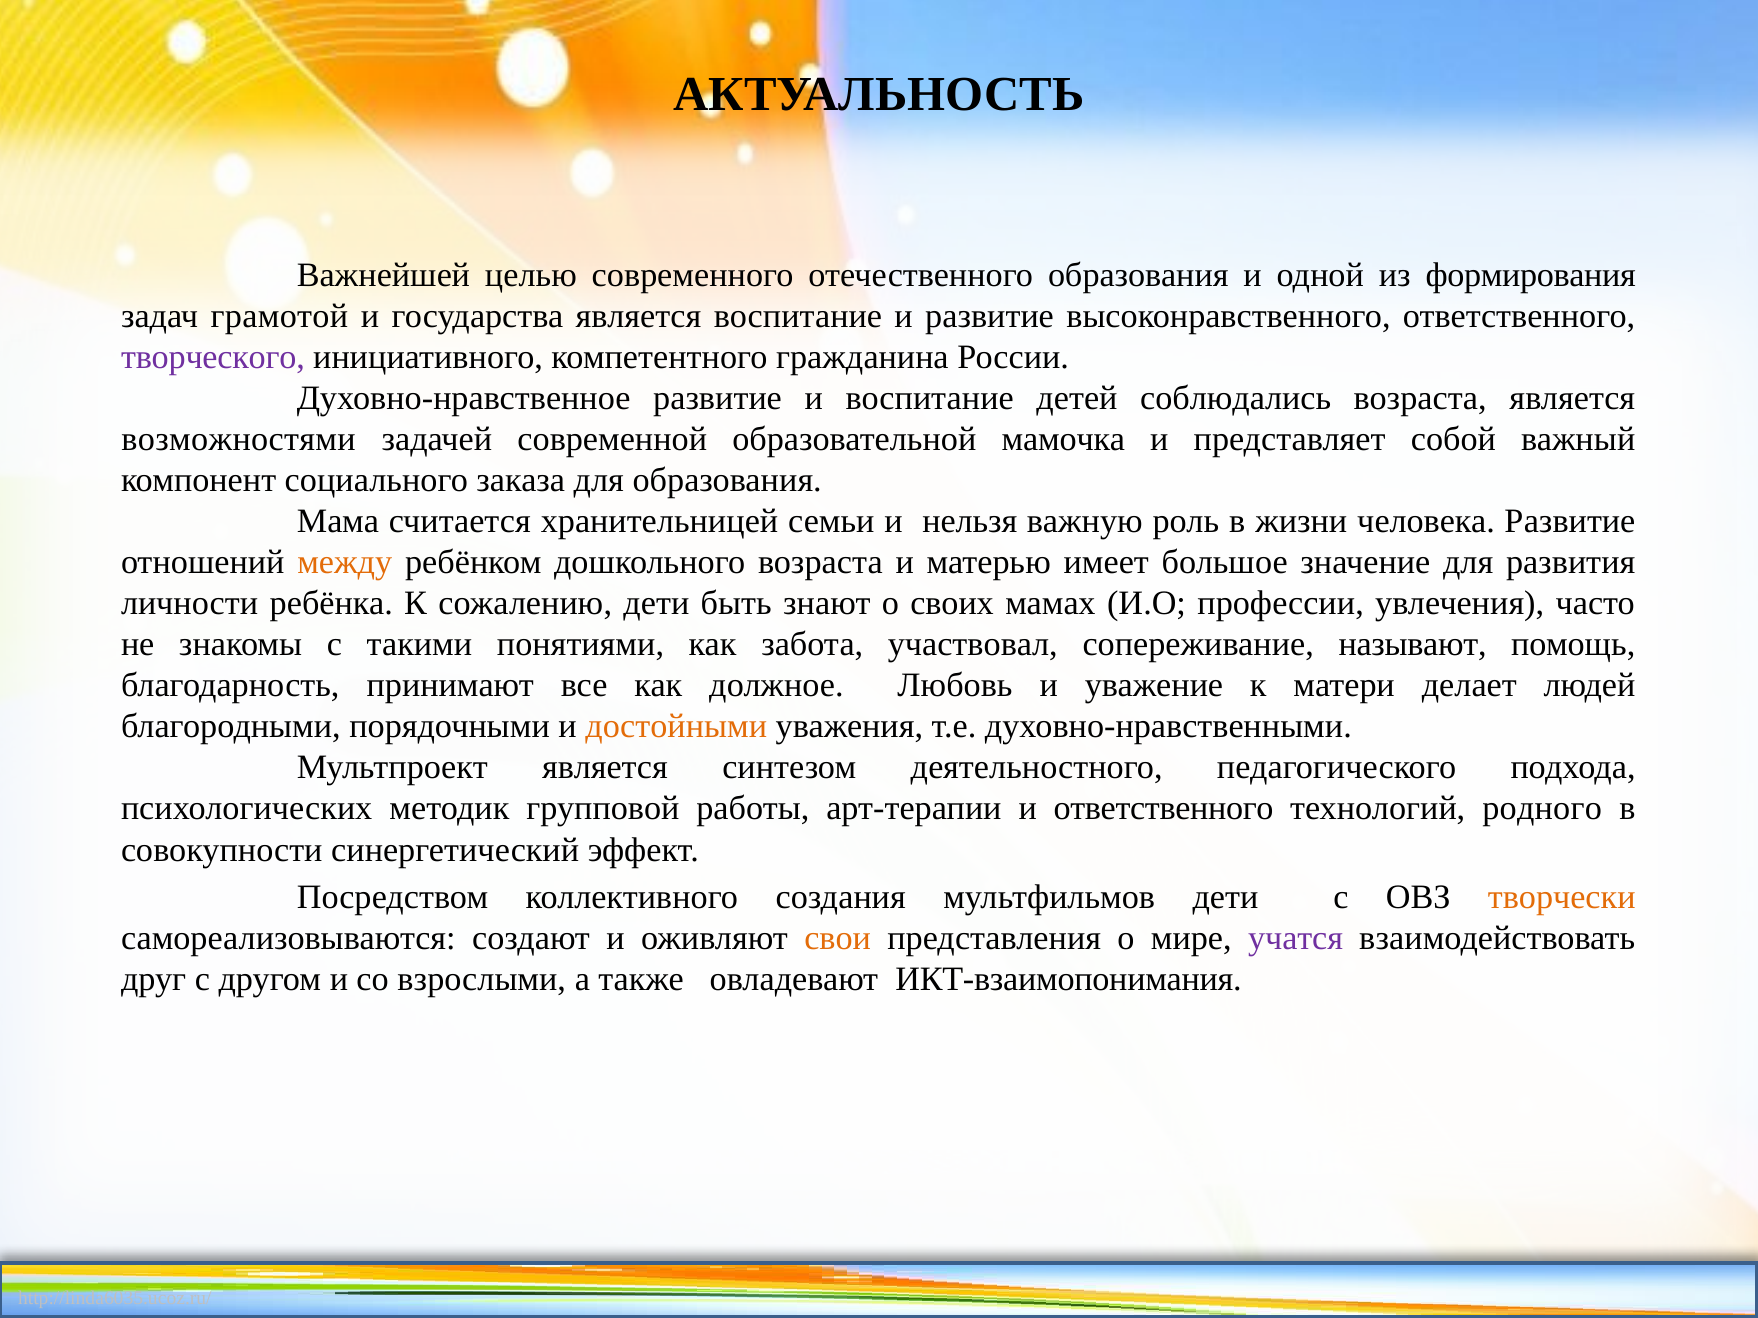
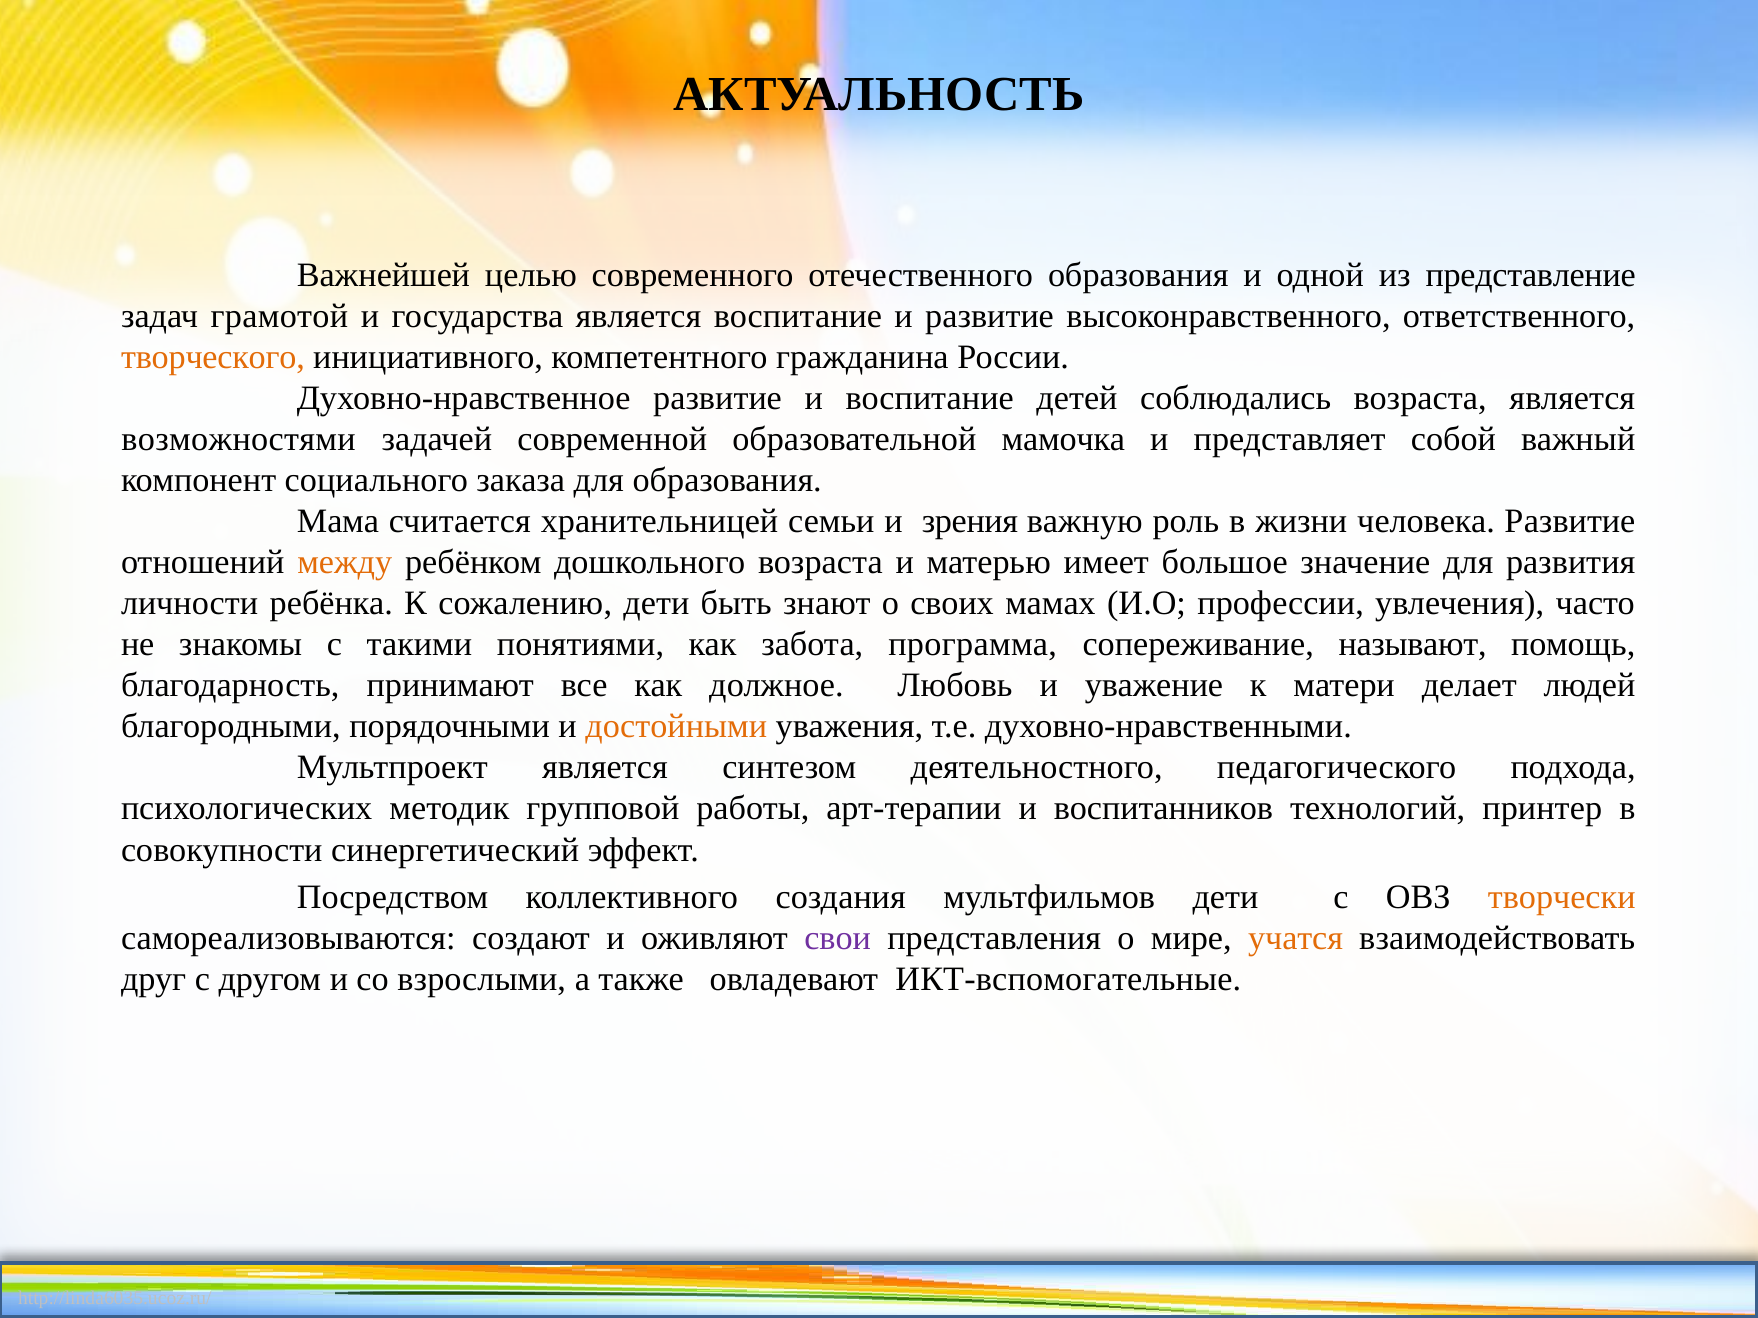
формирования: формирования -> представление
творческого colour: purple -> orange
нельзя: нельзя -> зрения
участвовал: участвовал -> программа
и ответственного: ответственного -> воспитанников
родного: родного -> принтер
свои colour: orange -> purple
учатся colour: purple -> orange
ИКТ-взаимопонимания: ИКТ-взаимопонимания -> ИКТ-вспомогательные
